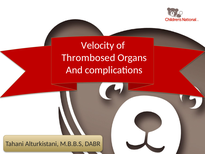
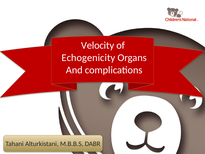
Thrombosed: Thrombosed -> Echogenicity
